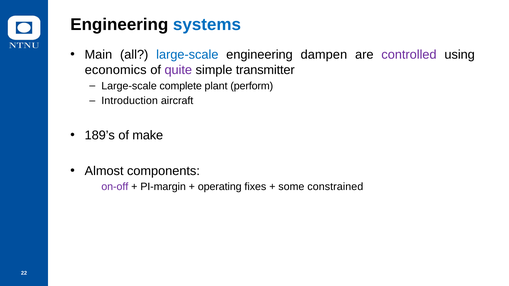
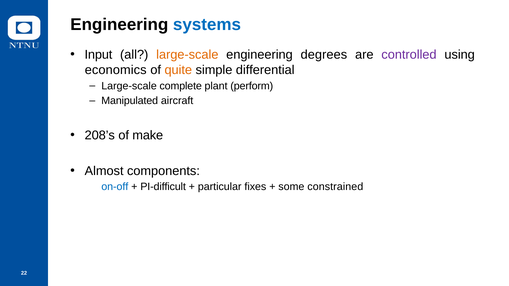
Main: Main -> Input
large-scale at (187, 55) colour: blue -> orange
dampen: dampen -> degrees
quite colour: purple -> orange
transmitter: transmitter -> differential
Introduction: Introduction -> Manipulated
189’s: 189’s -> 208’s
on-off colour: purple -> blue
PI-margin: PI-margin -> PI-difficult
operating: operating -> particular
